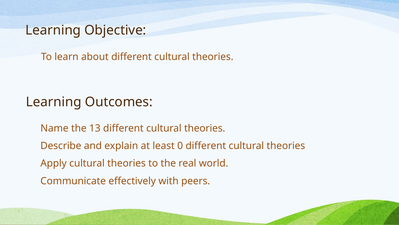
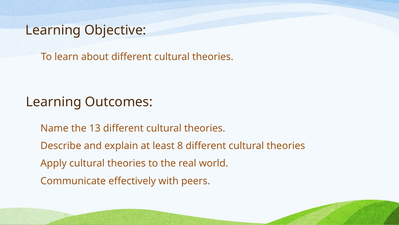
0: 0 -> 8
